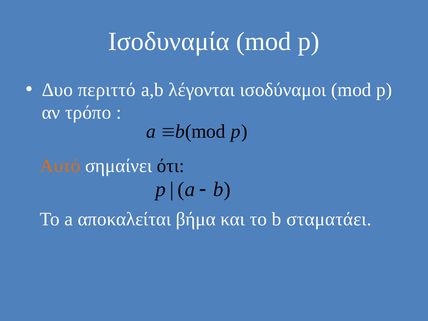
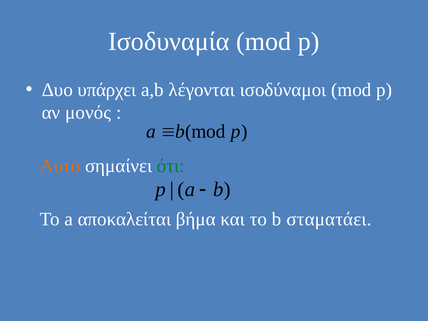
περιττό: περιττό -> υπάρχει
τρόπο: τρόπο -> μονός
ότι colour: black -> green
